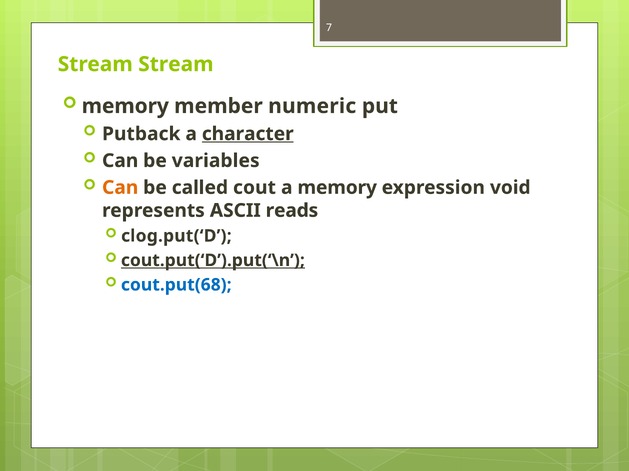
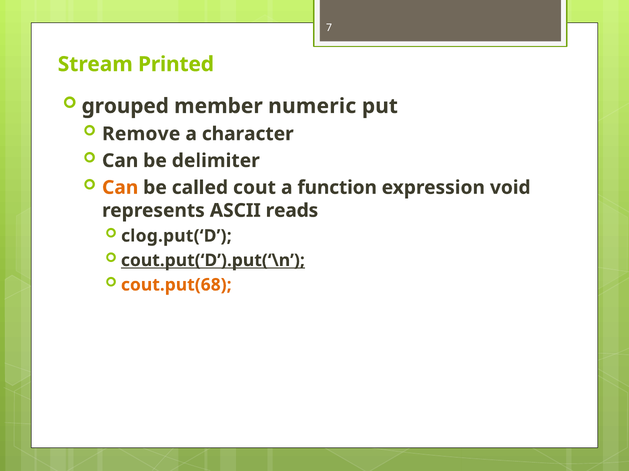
Stream Stream: Stream -> Printed
memory at (125, 106): memory -> grouped
Putback: Putback -> Remove
character underline: present -> none
variables: variables -> delimiter
a memory: memory -> function
cout.put(68 colour: blue -> orange
